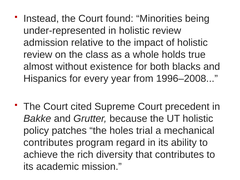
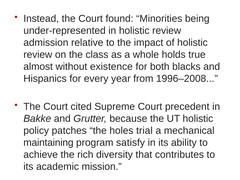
contributes at (48, 143): contributes -> maintaining
regard: regard -> satisfy
